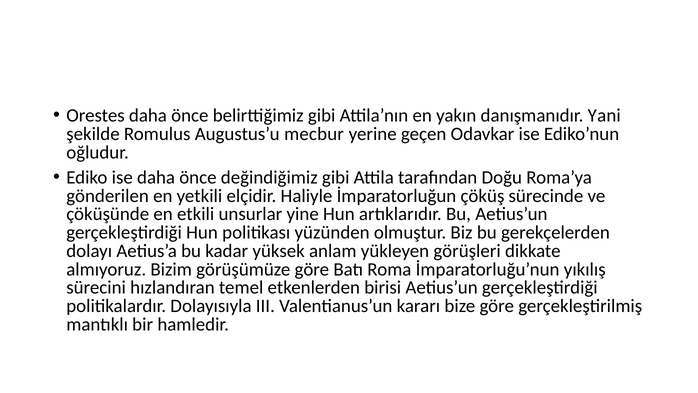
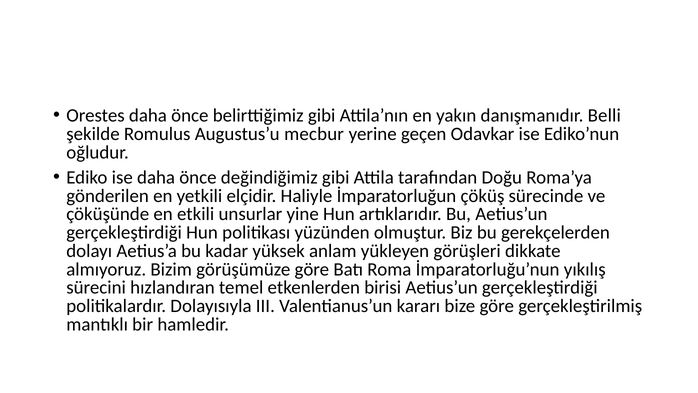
Yani: Yani -> Belli
